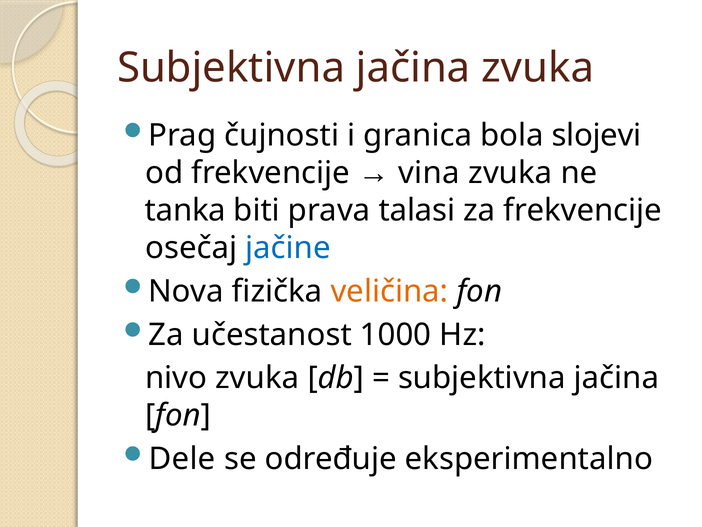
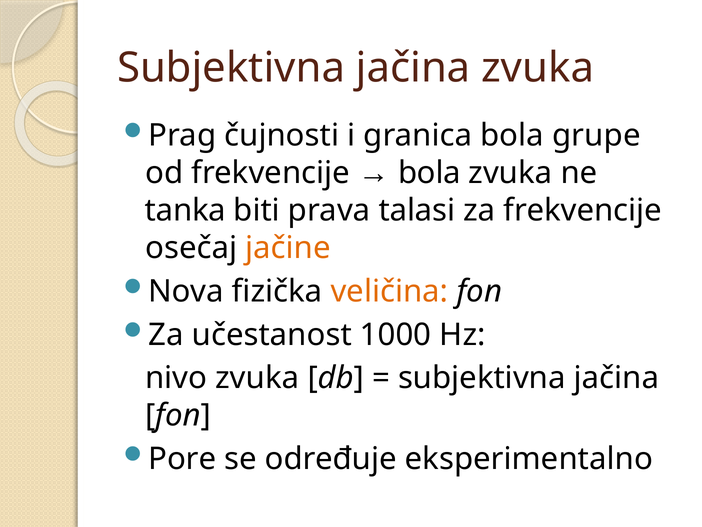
slojevi: slojevi -> grupe
vina at (429, 173): vina -> bola
jačine colour: blue -> orange
Dele: Dele -> Pore
